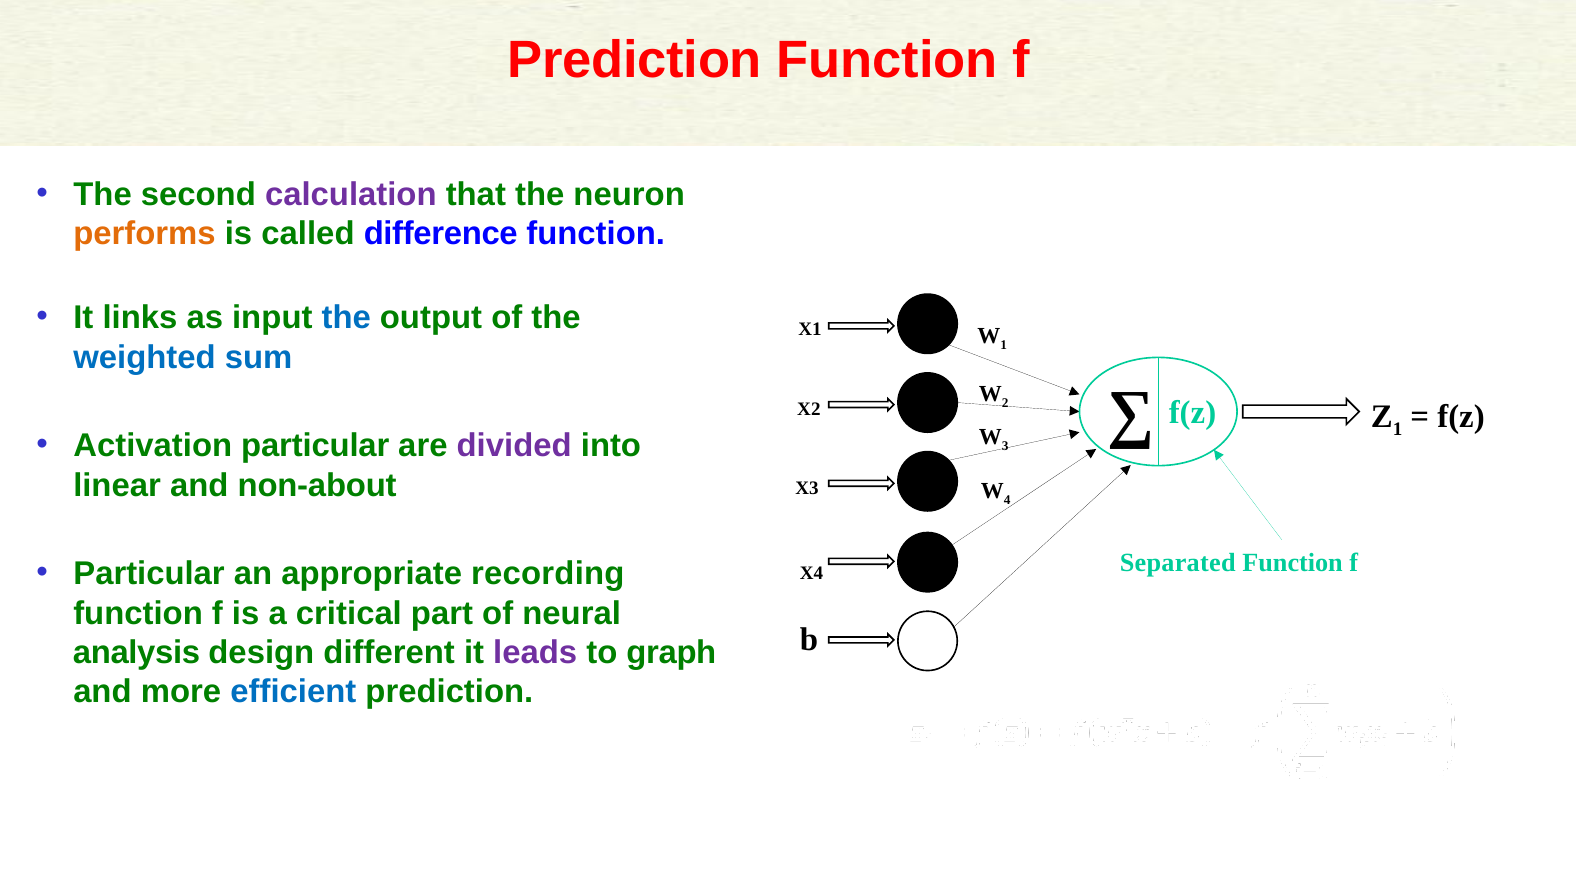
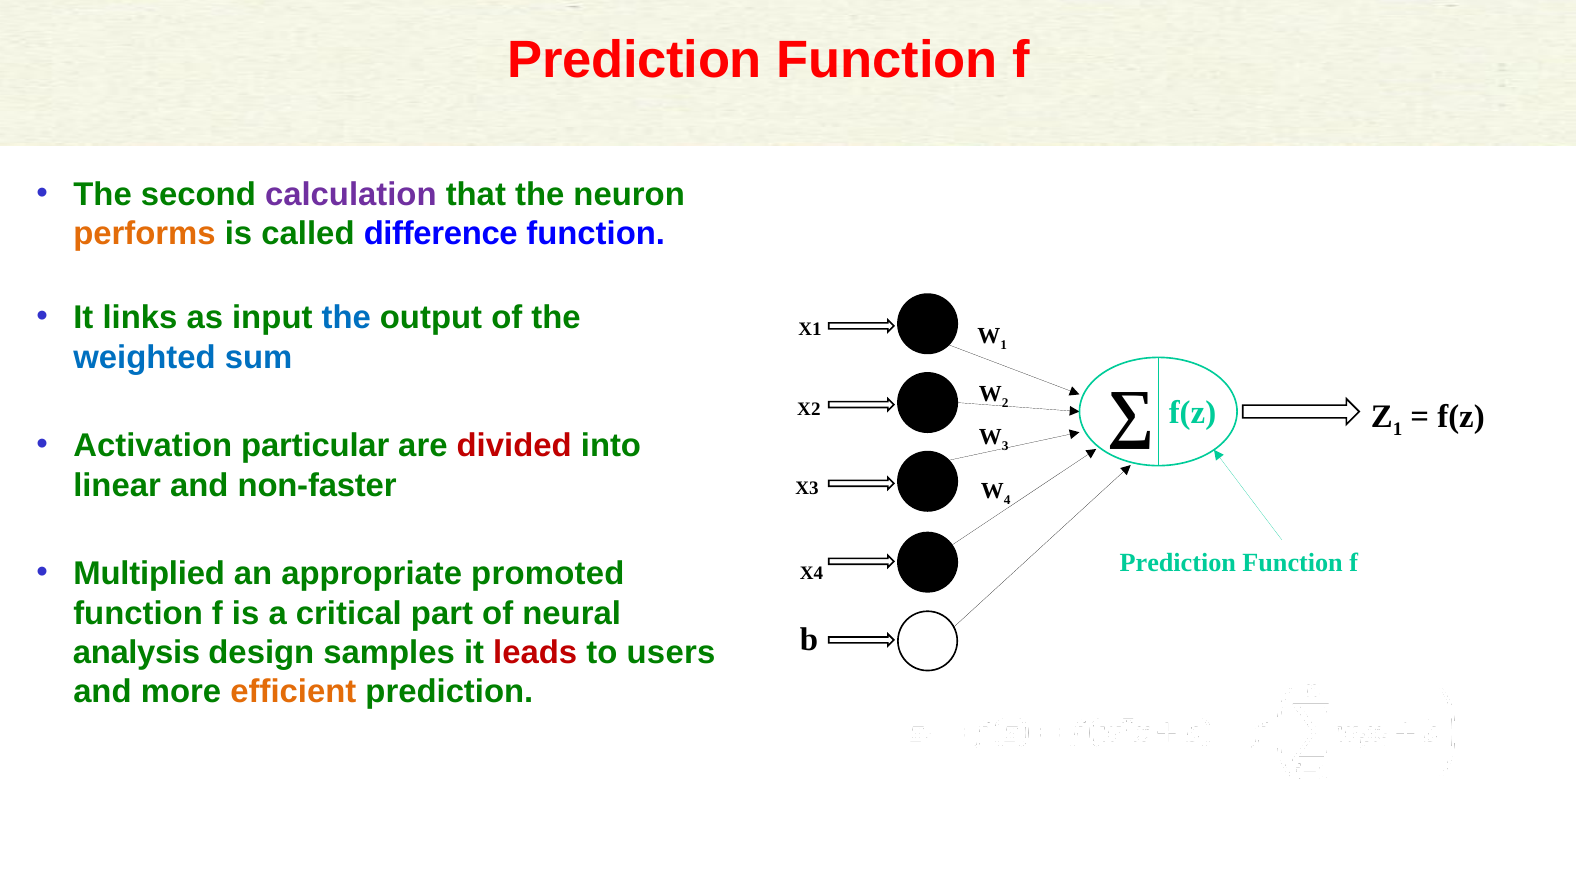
divided colour: purple -> red
non-about: non-about -> non-faster
Separated at (1178, 563): Separated -> Prediction
Particular at (149, 574): Particular -> Multiplied
recording: recording -> promoted
different: different -> samples
leads colour: purple -> red
graph: graph -> users
efficient colour: blue -> orange
